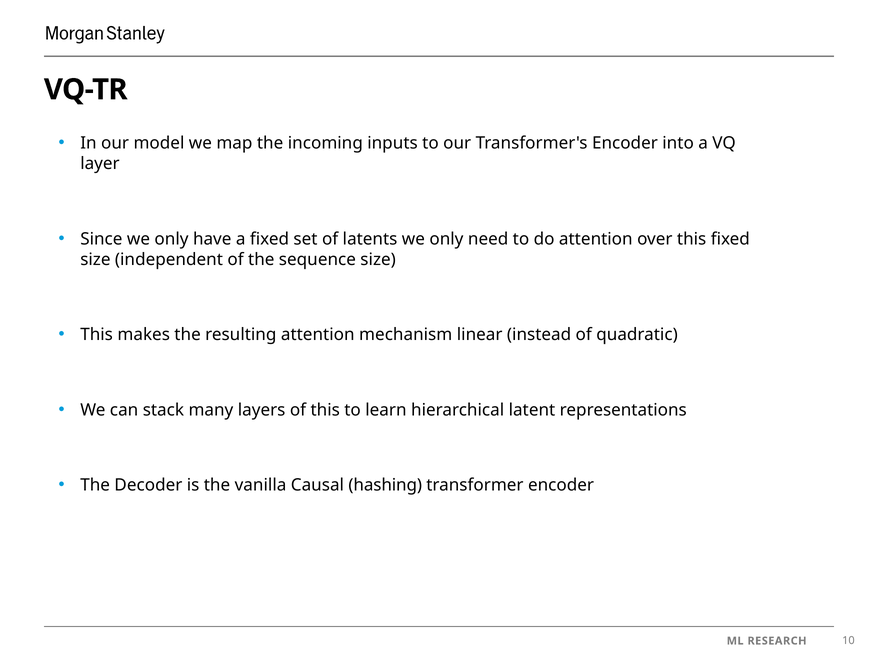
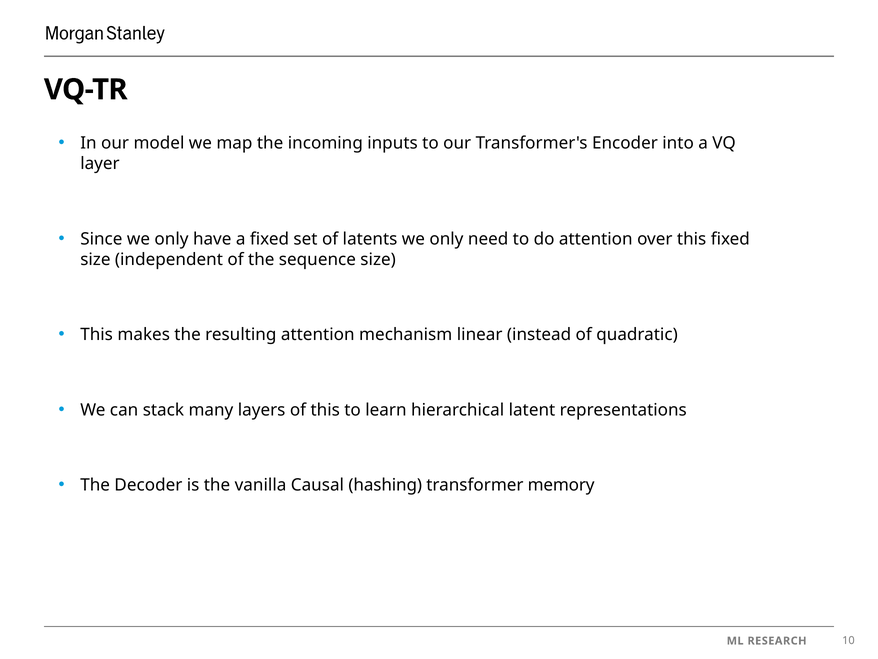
transformer encoder: encoder -> memory
